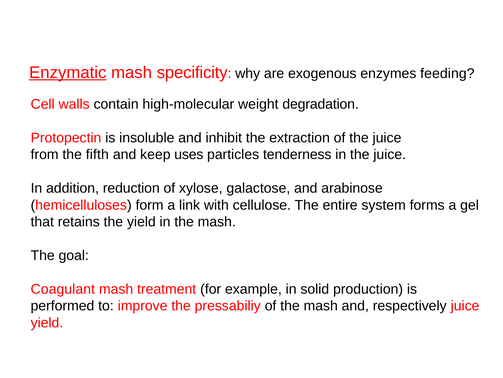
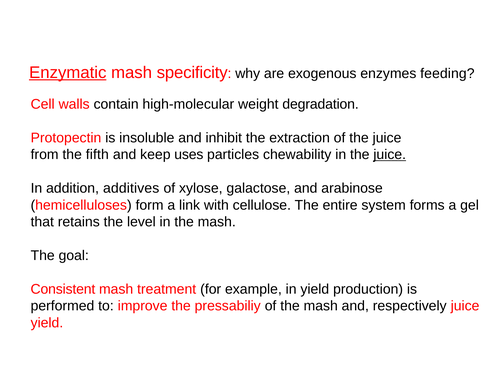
tenderness: tenderness -> chewability
juice at (390, 154) underline: none -> present
reduction: reduction -> additives
the yield: yield -> level
Coagulant: Coagulant -> Consistent
in solid: solid -> yield
